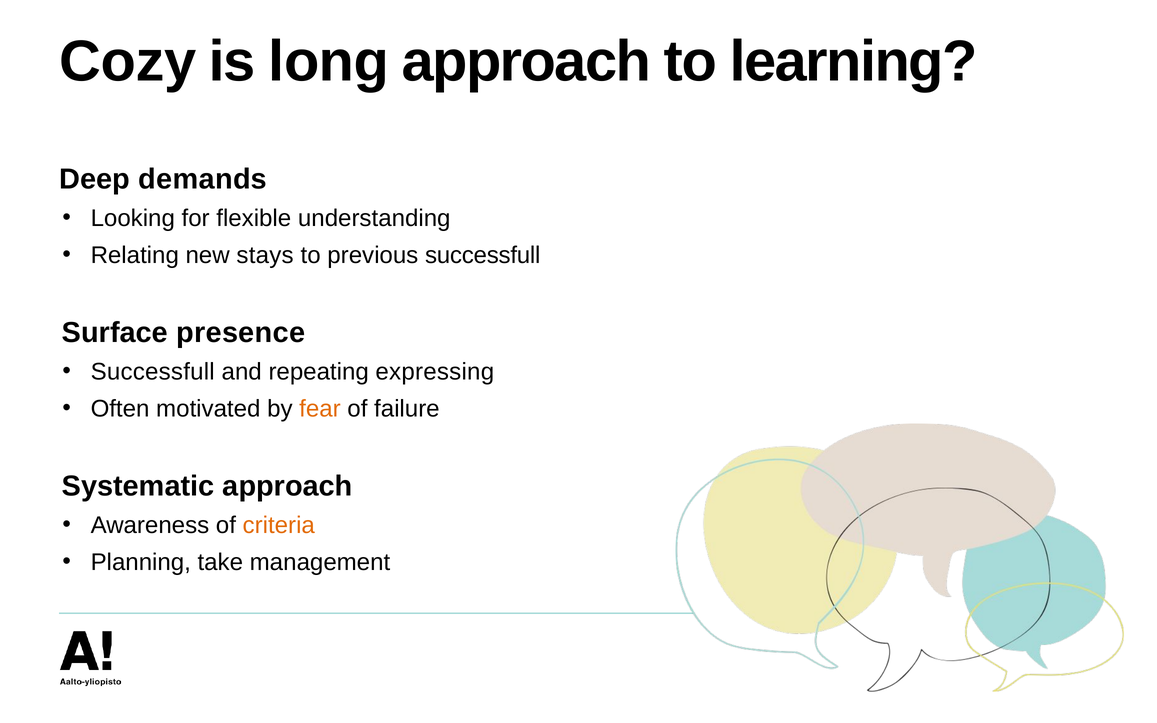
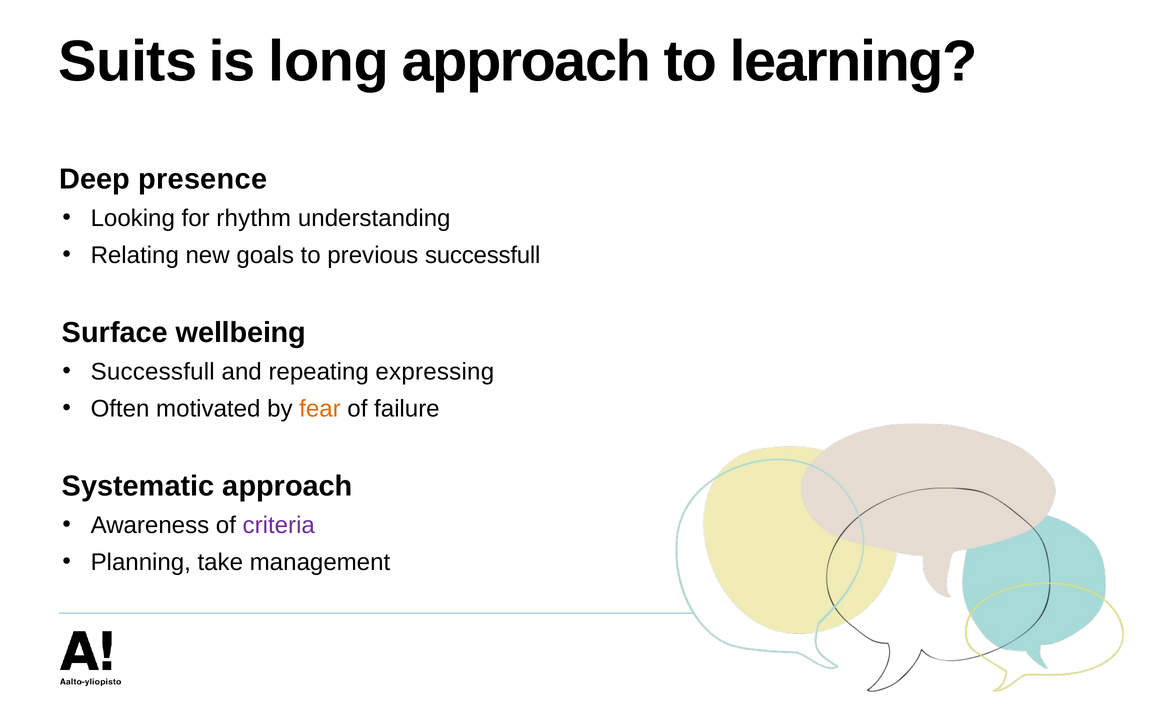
Cozy: Cozy -> Suits
demands: demands -> presence
flexible: flexible -> rhythm
stays: stays -> goals
presence: presence -> wellbeing
criteria colour: orange -> purple
